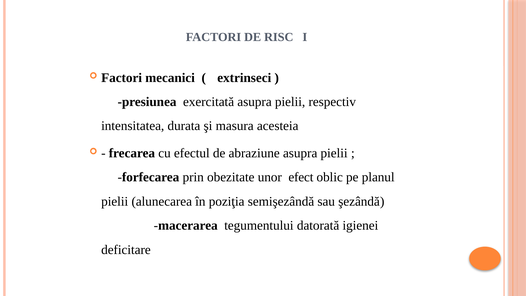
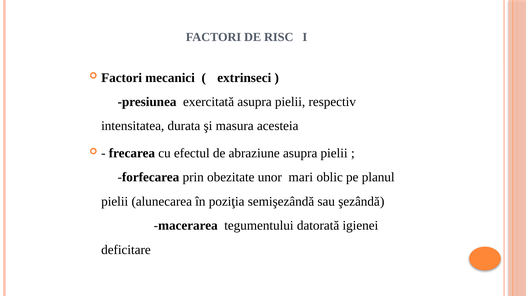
efect: efect -> mari
